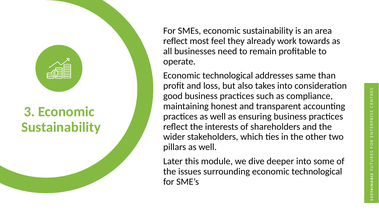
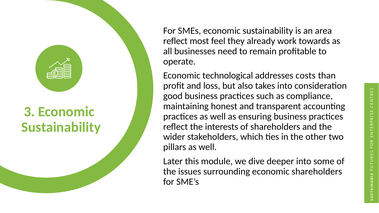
same: same -> costs
surrounding economic technological: technological -> shareholders
